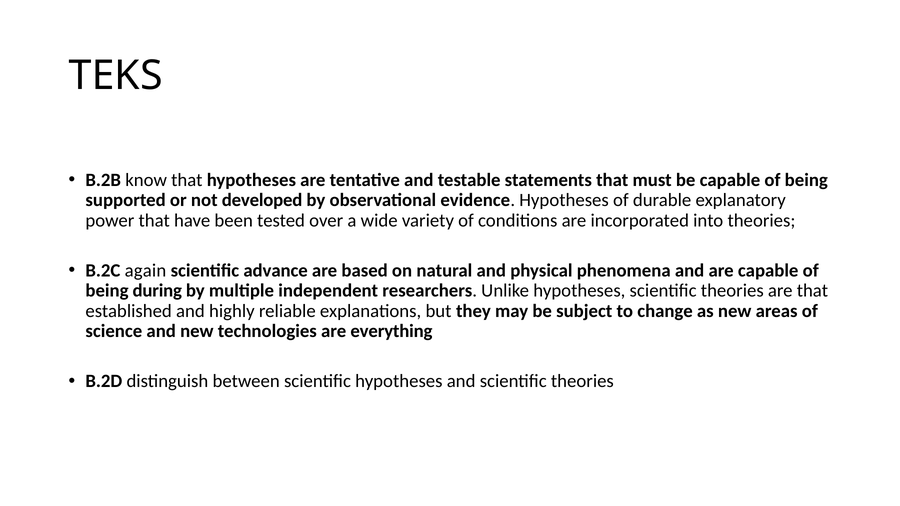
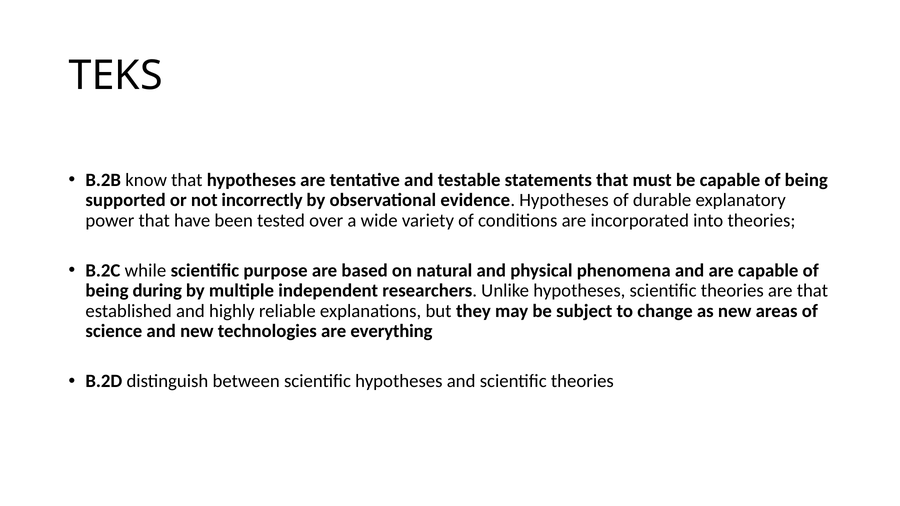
developed: developed -> incorrectly
again: again -> while
advance: advance -> purpose
